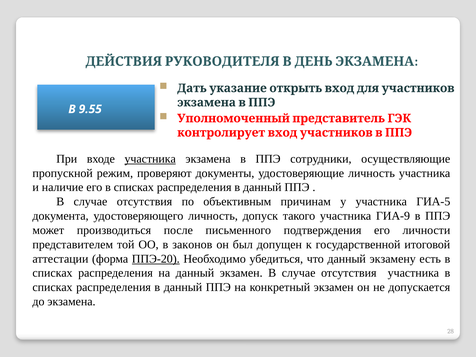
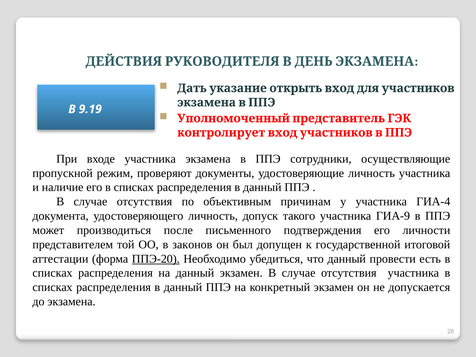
9.55: 9.55 -> 9.19
участника at (150, 159) underline: present -> none
ГИА-5: ГИА-5 -> ГИА-4
экзамену: экзамену -> провести
